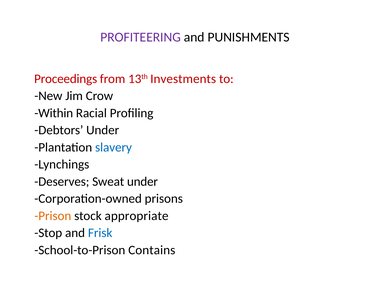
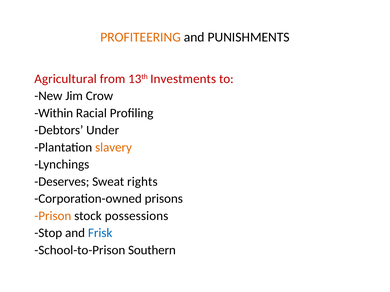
PROFITEERING colour: purple -> orange
Proceedings: Proceedings -> Agricultural
slavery colour: blue -> orange
Sweat under: under -> rights
appropriate: appropriate -> possessions
Contains: Contains -> Southern
